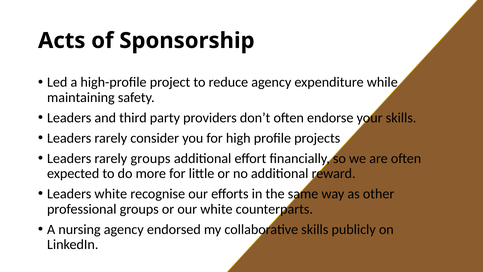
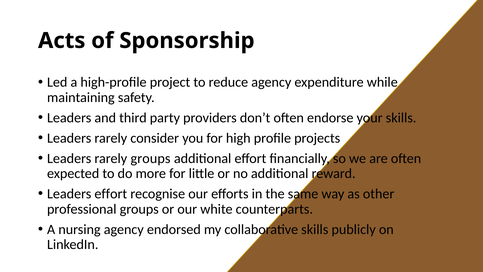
Leaders white: white -> effort
